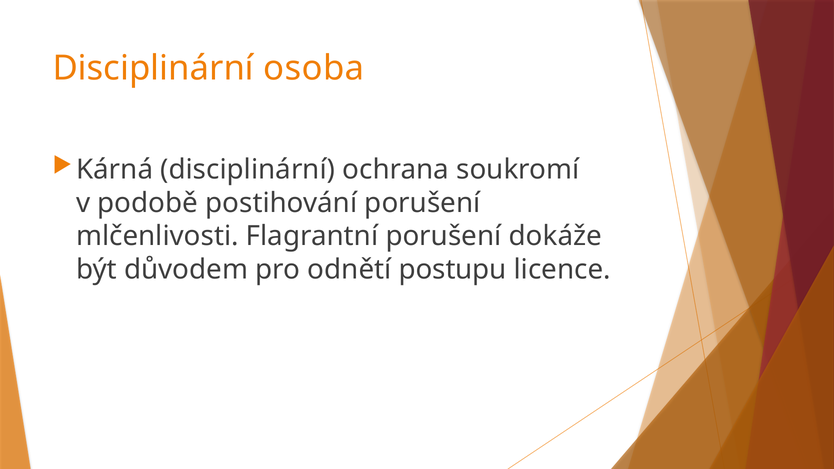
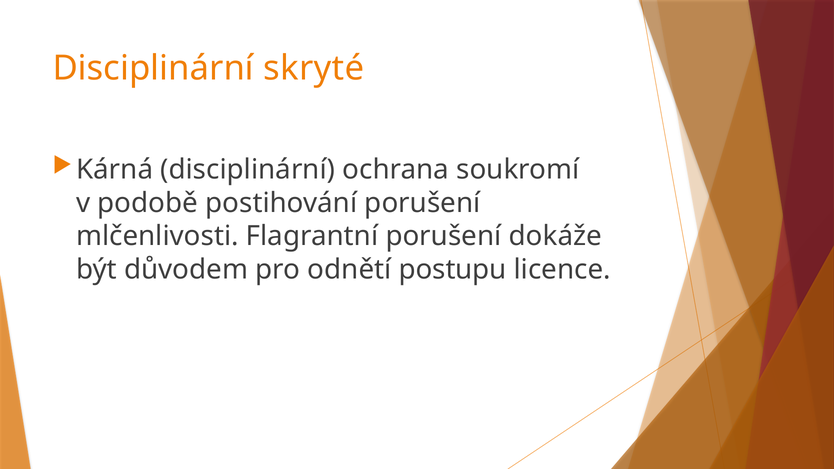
osoba: osoba -> skryté
